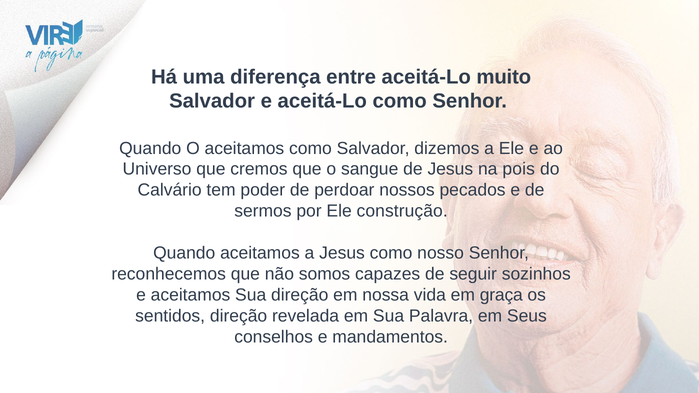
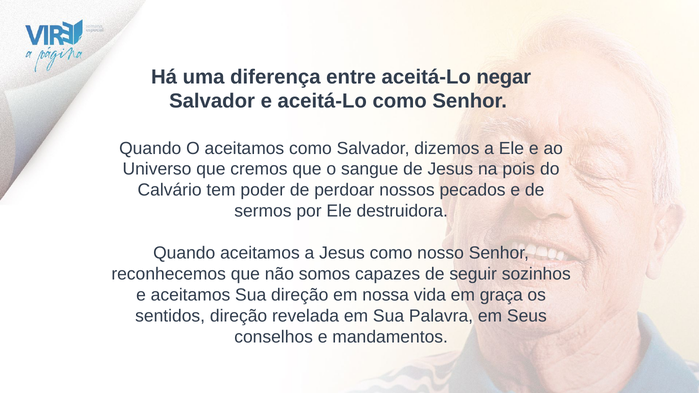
muito: muito -> negar
construção: construção -> destruidora
